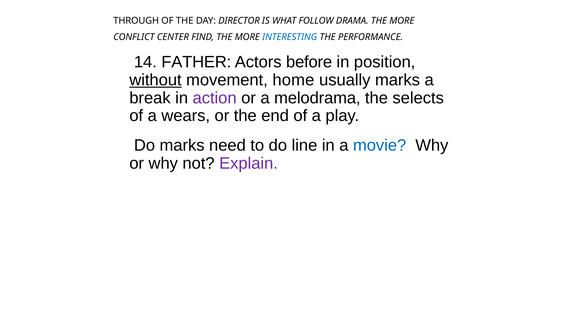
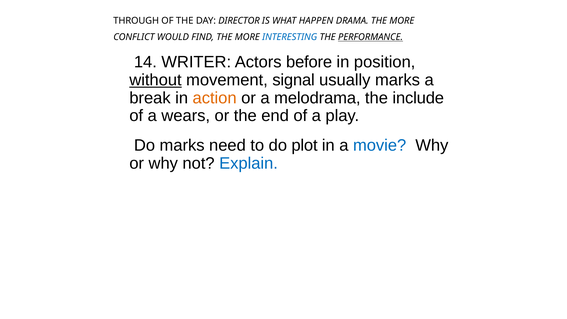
FOLLOW: FOLLOW -> HAPPEN
CENTER: CENTER -> WOULD
PERFORMANCE underline: none -> present
FATHER: FATHER -> WRITER
home: home -> signal
action colour: purple -> orange
selects: selects -> include
line: line -> plot
Explain colour: purple -> blue
